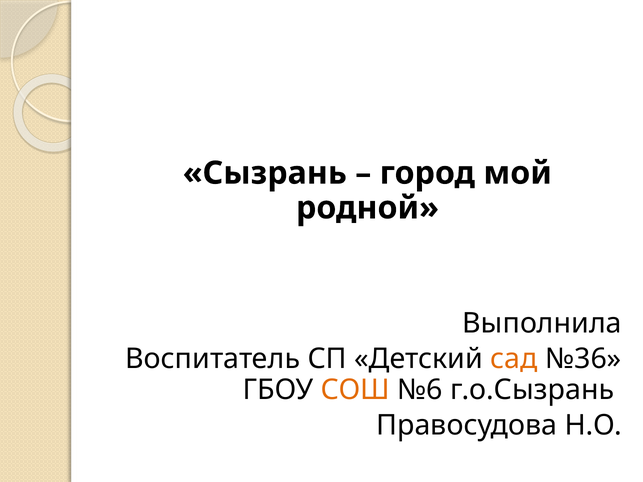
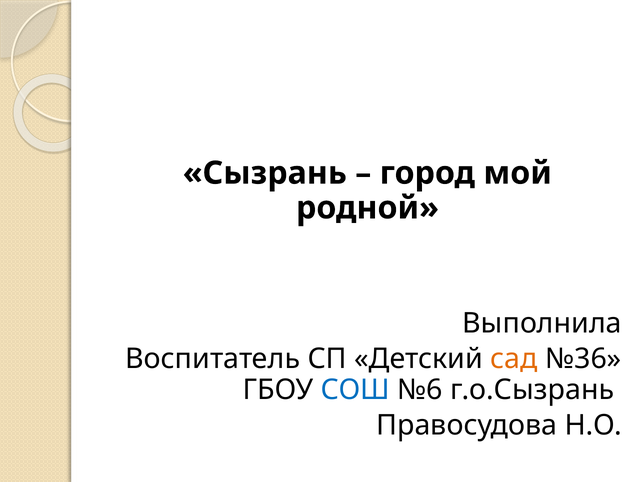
СОШ colour: orange -> blue
